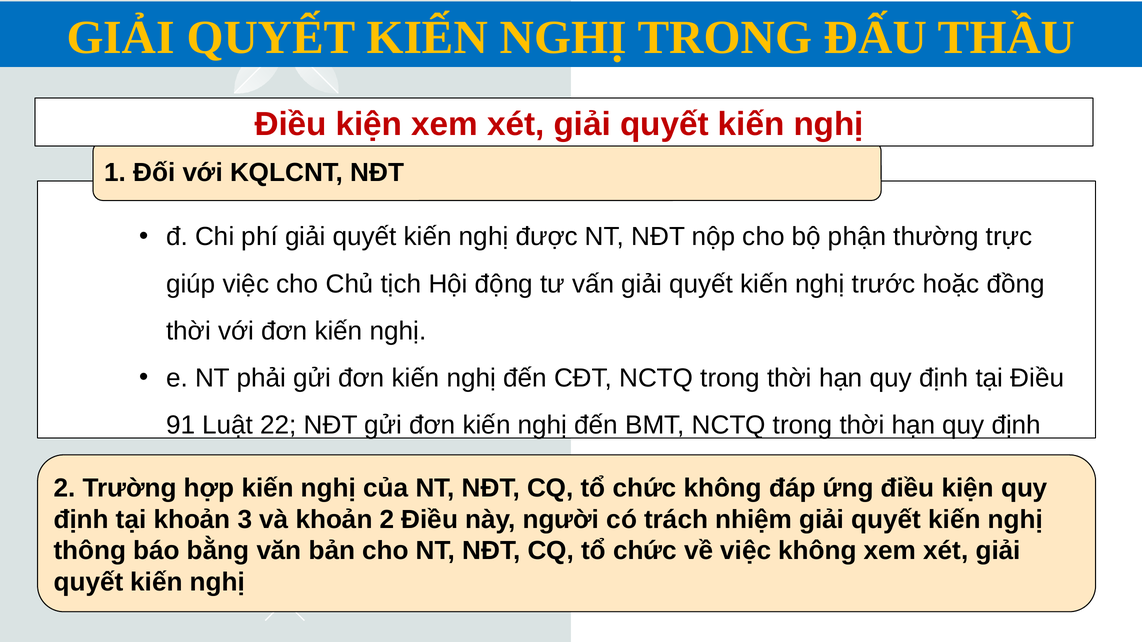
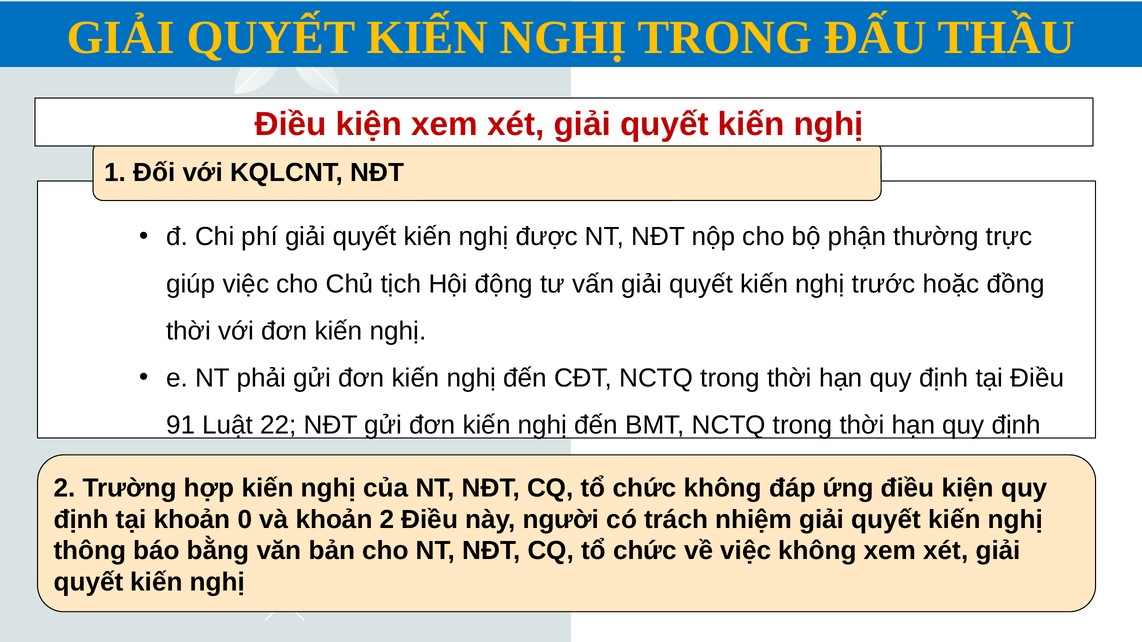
3: 3 -> 0
